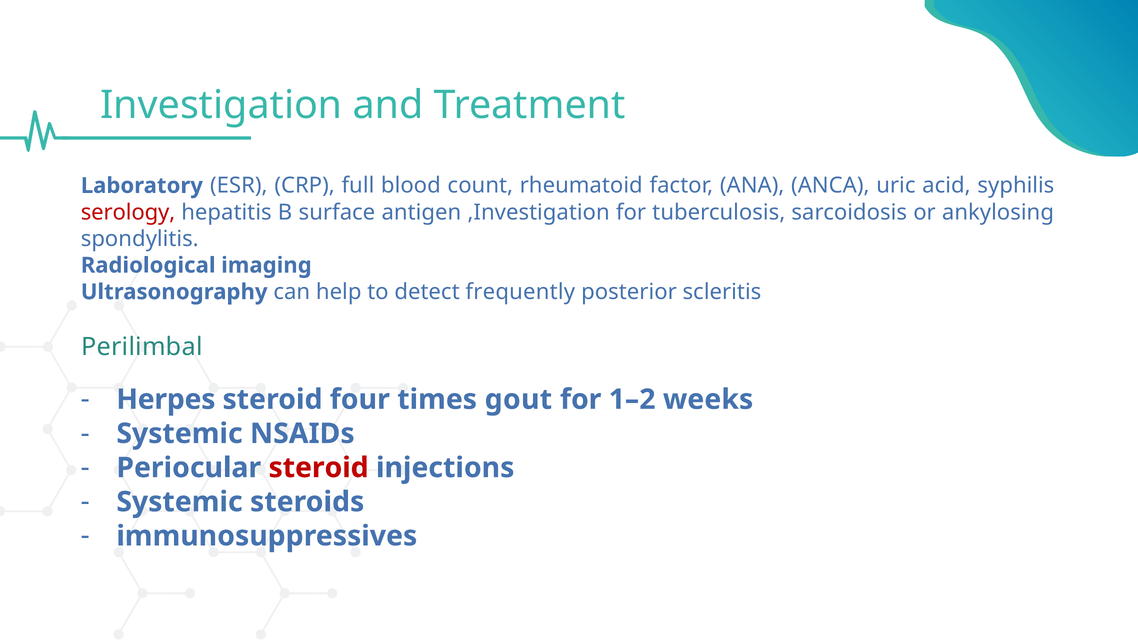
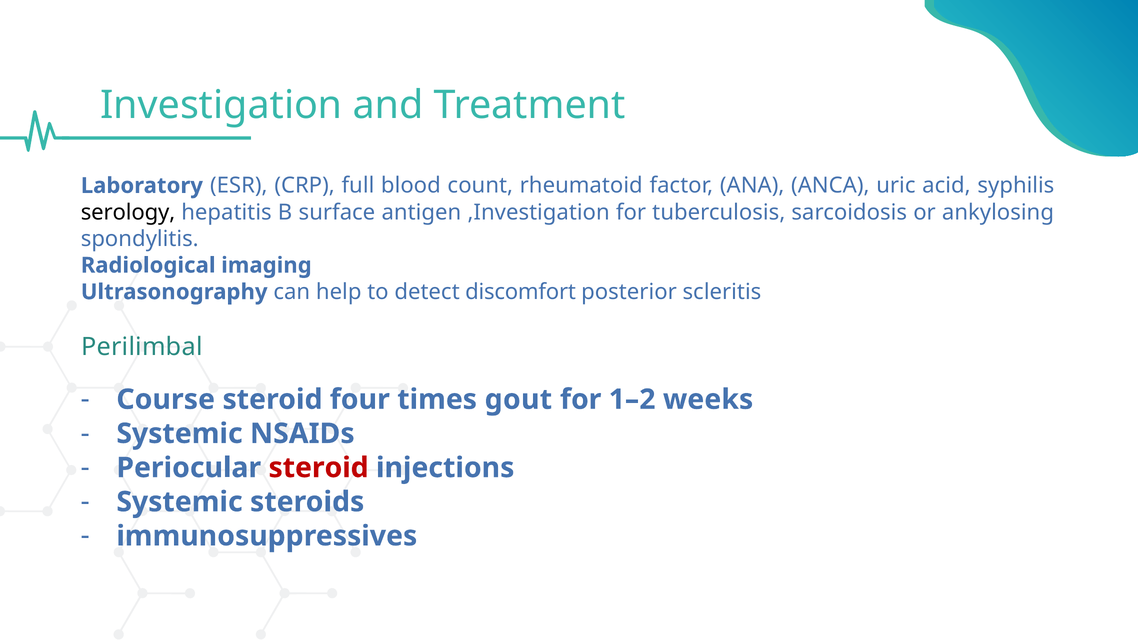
serology colour: red -> black
frequently: frequently -> discomfort
Herpes: Herpes -> Course
